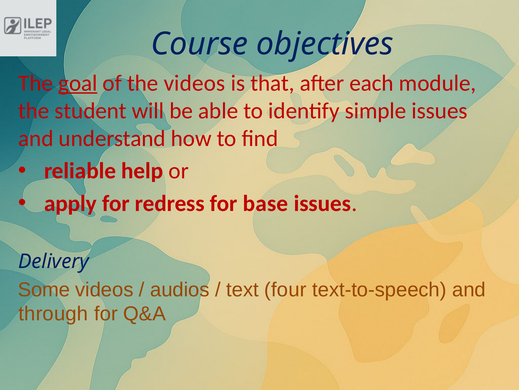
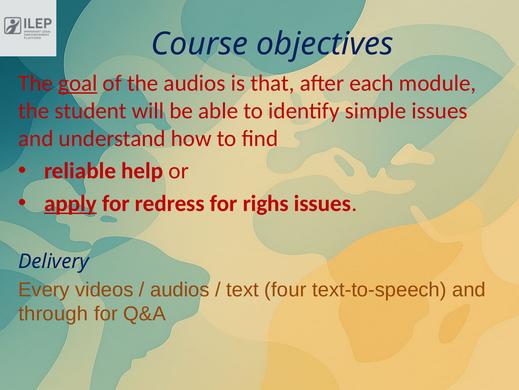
the videos: videos -> audios
apply underline: none -> present
base: base -> righs
Some: Some -> Every
